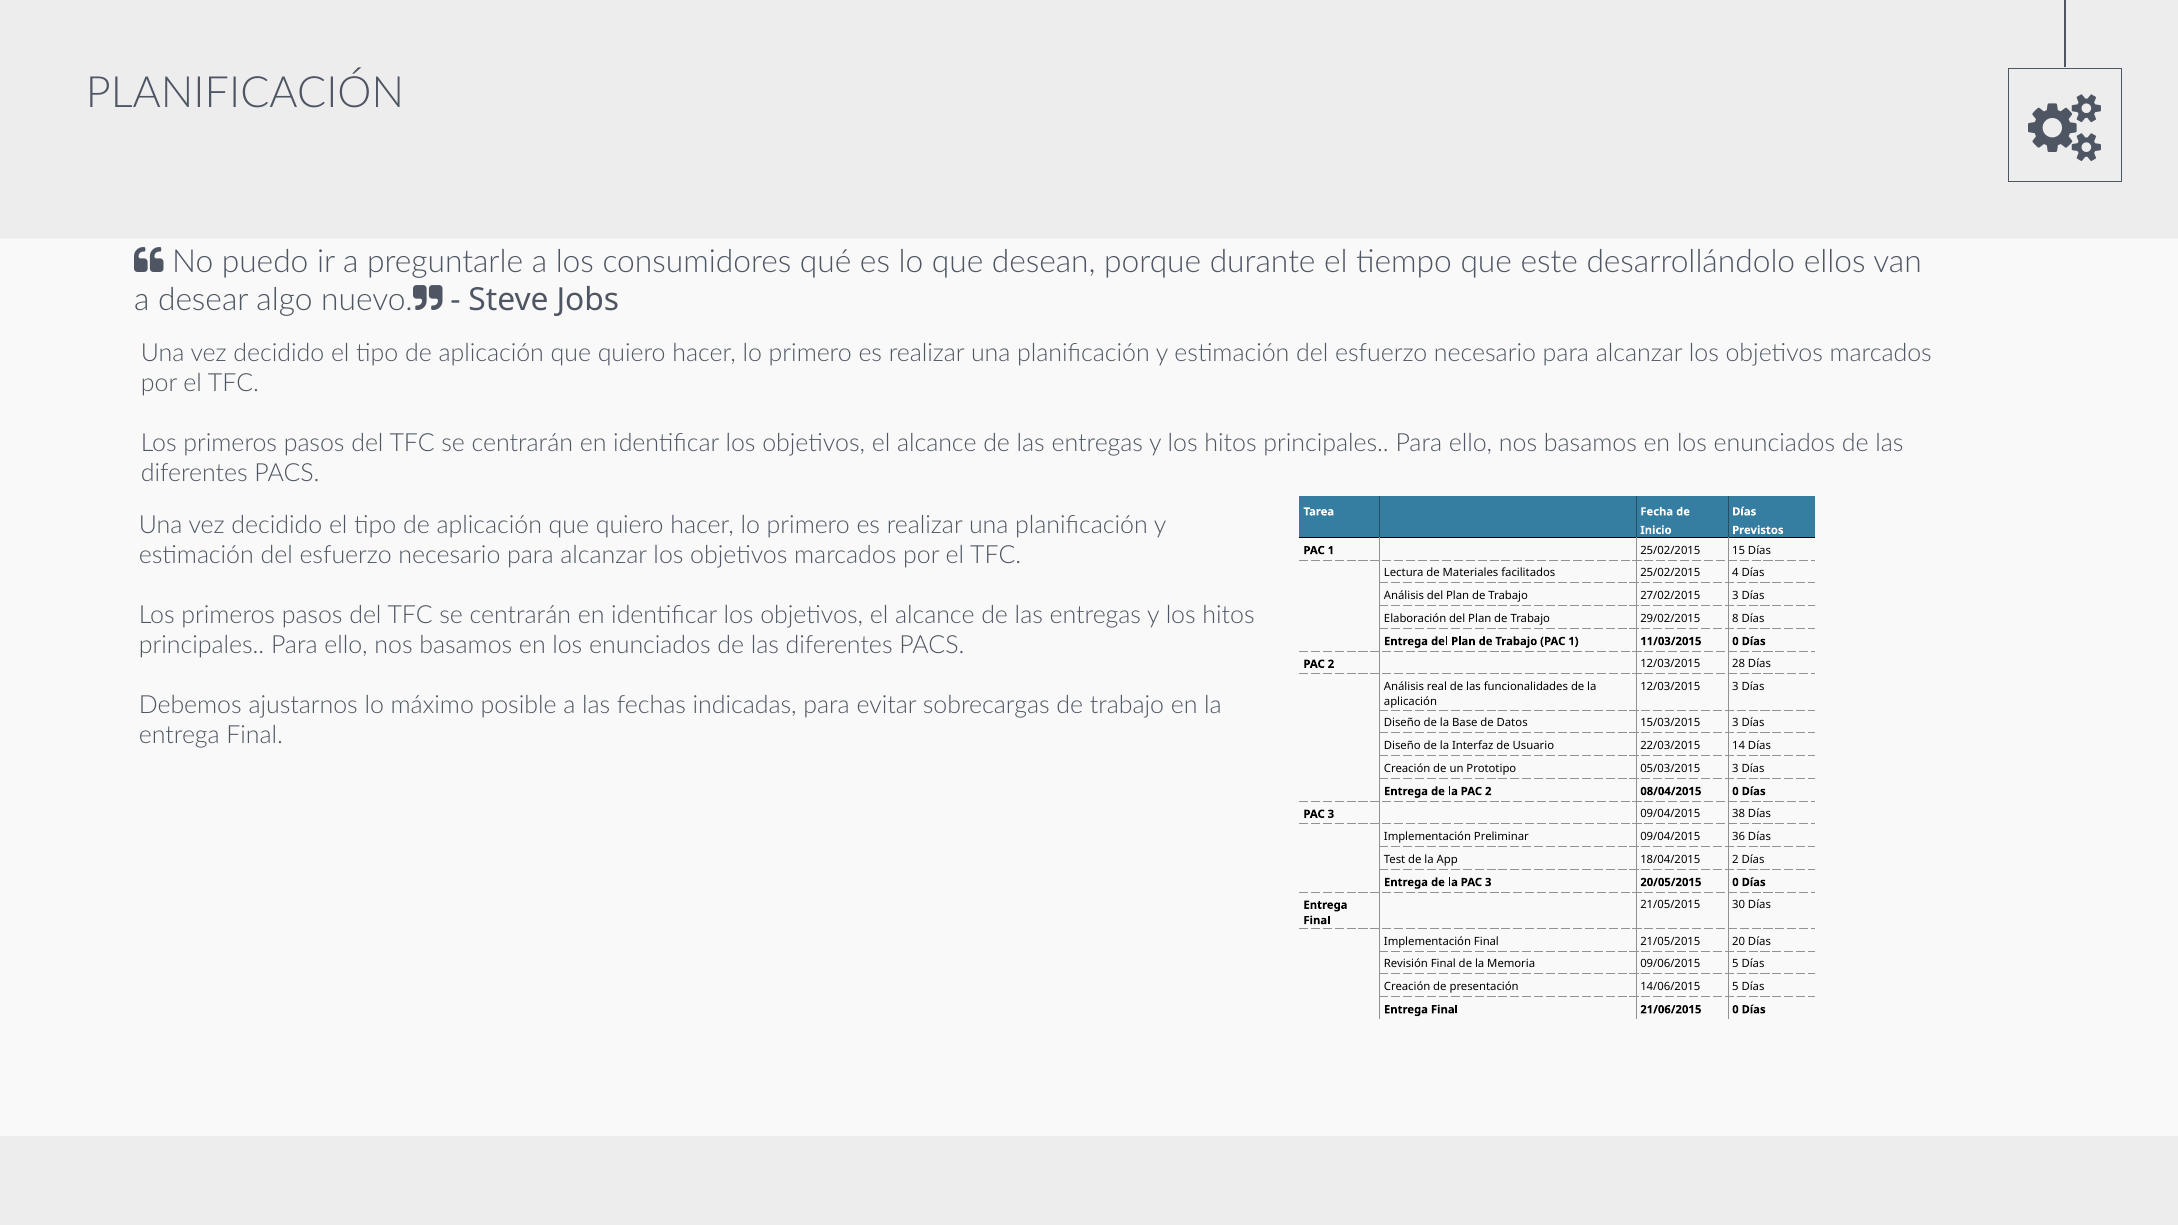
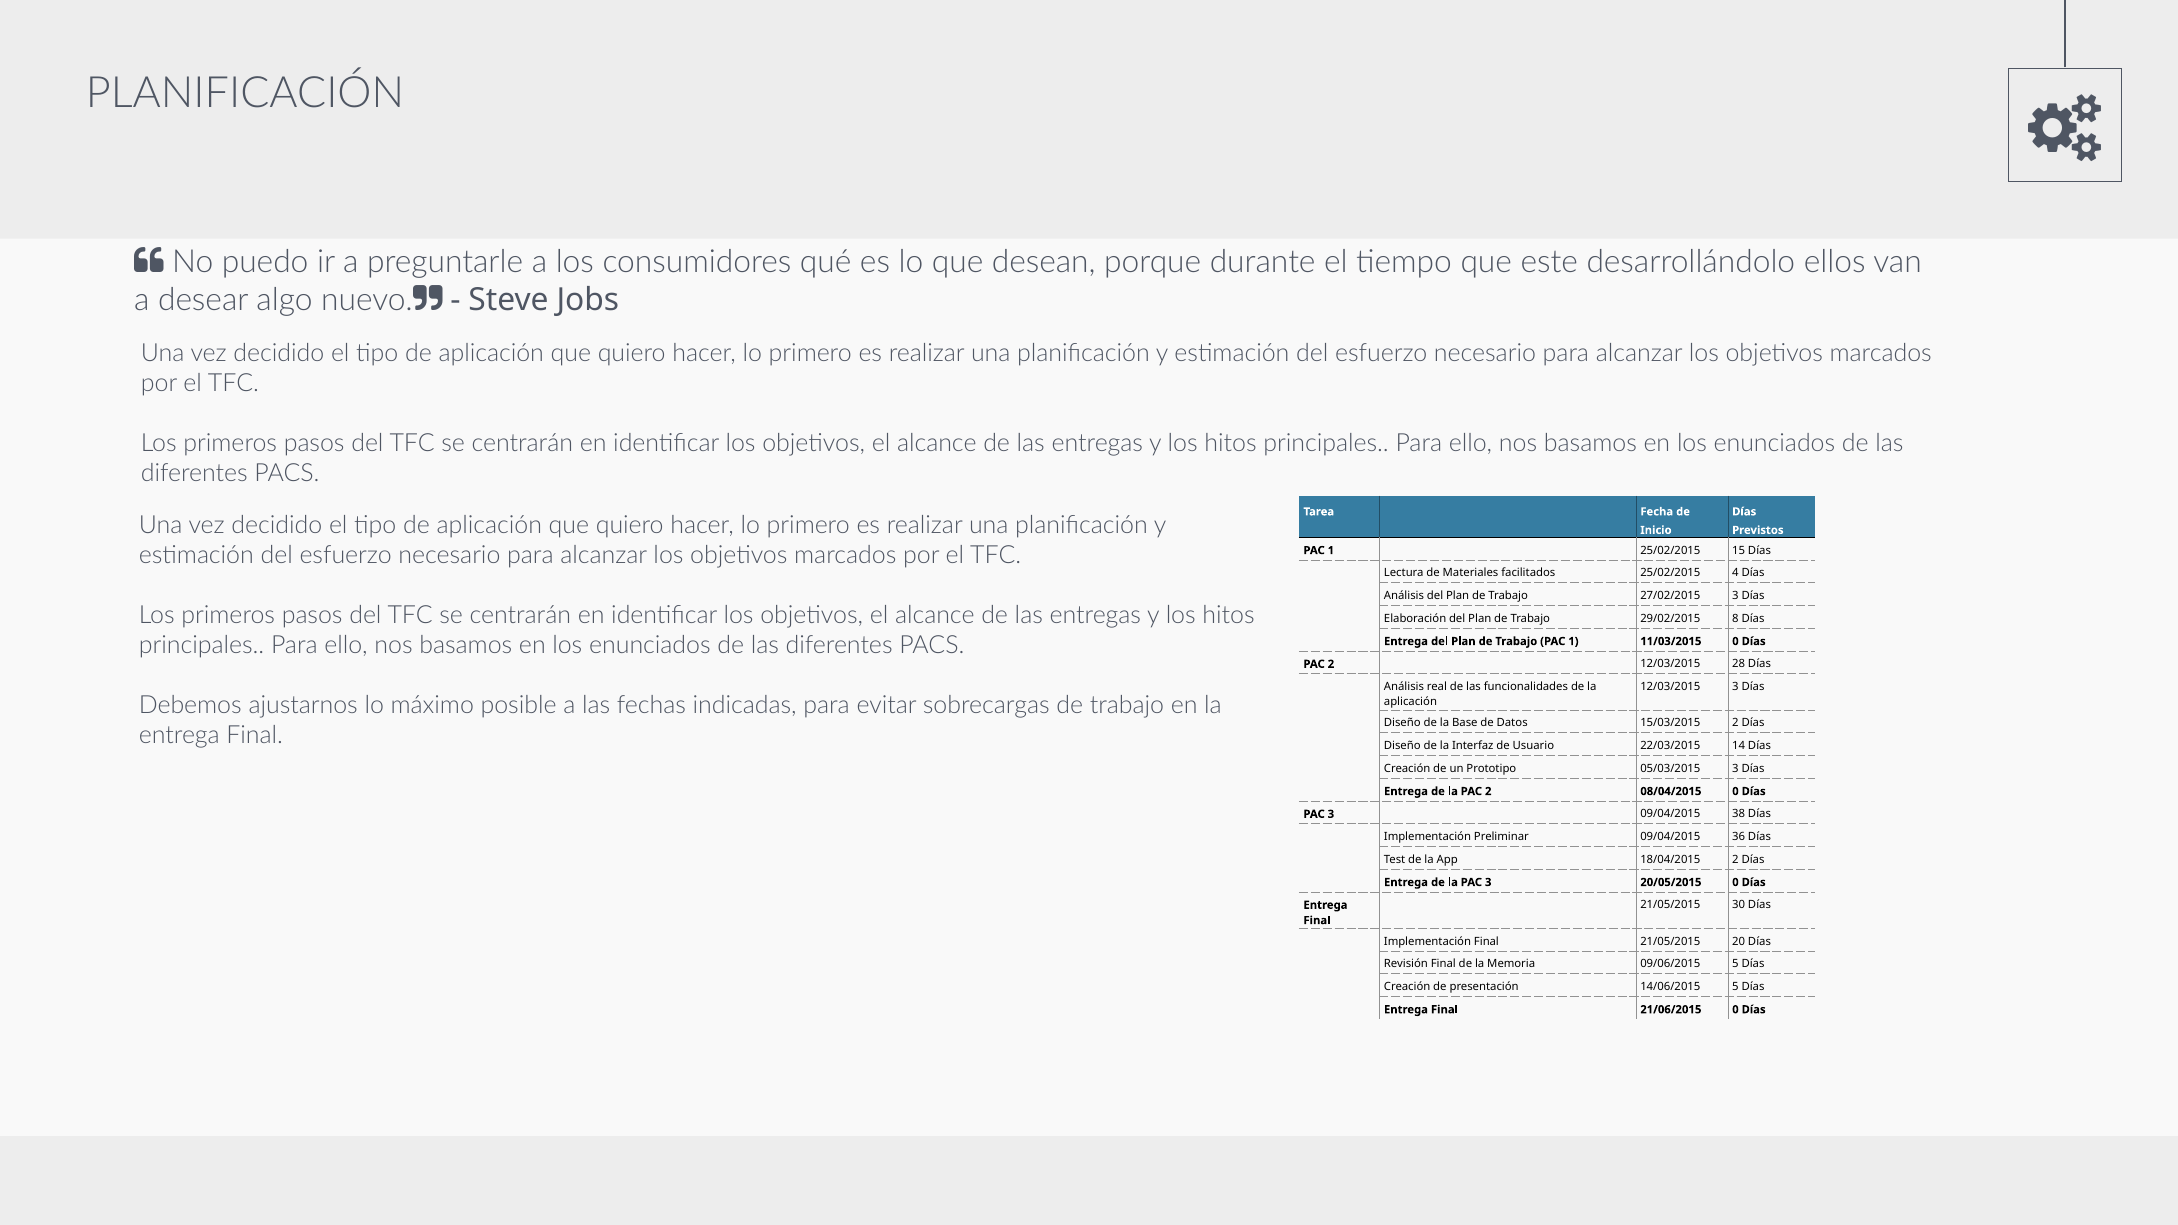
15/03/2015 3: 3 -> 2
